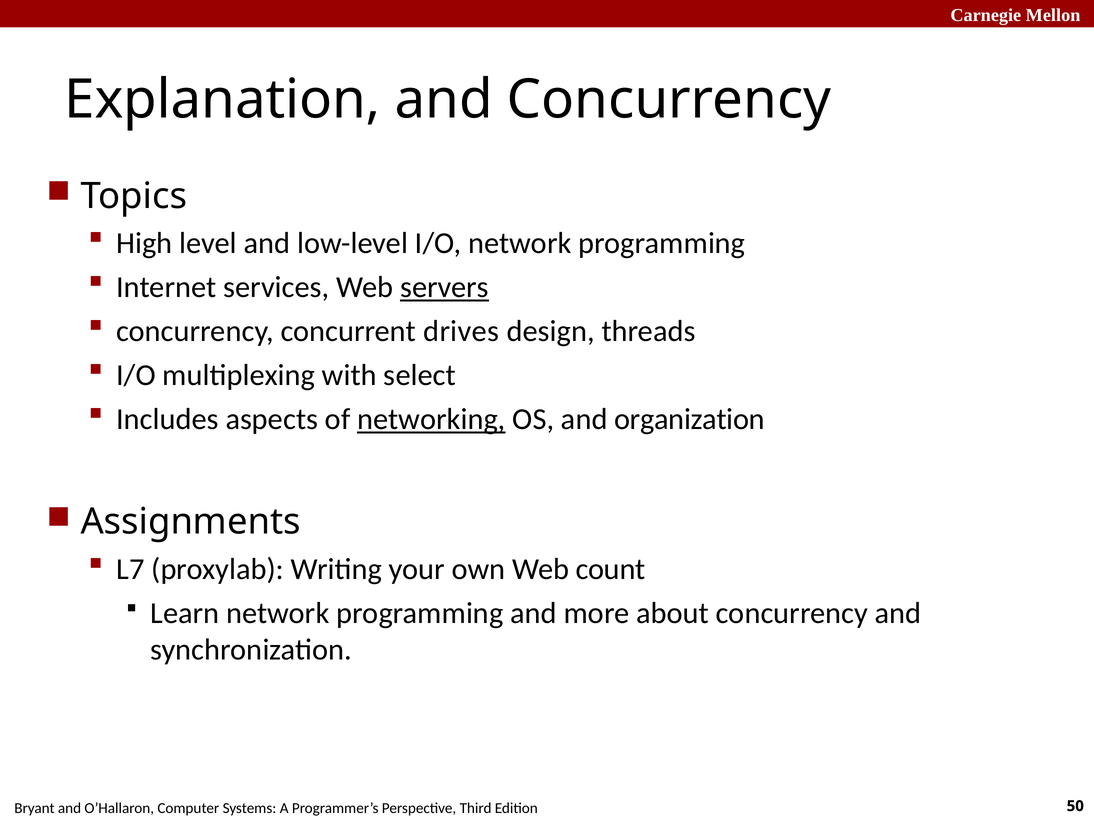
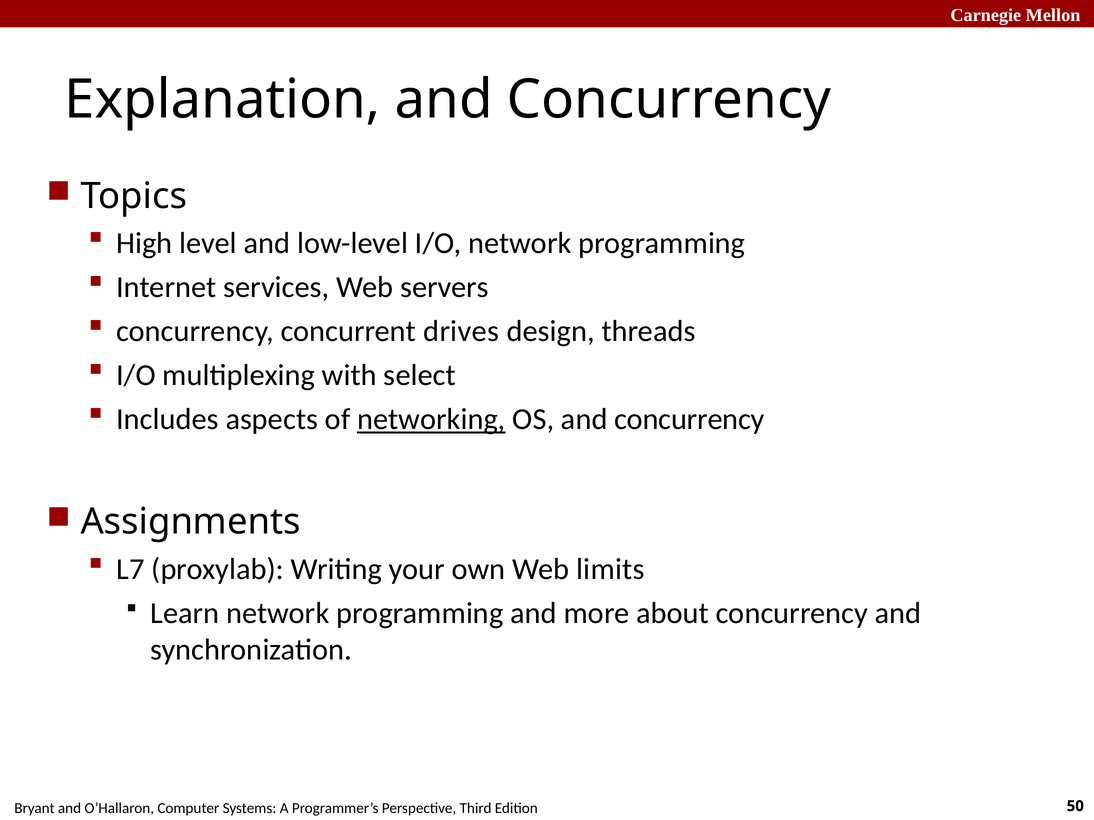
servers underline: present -> none
OS and organization: organization -> concurrency
count: count -> limits
